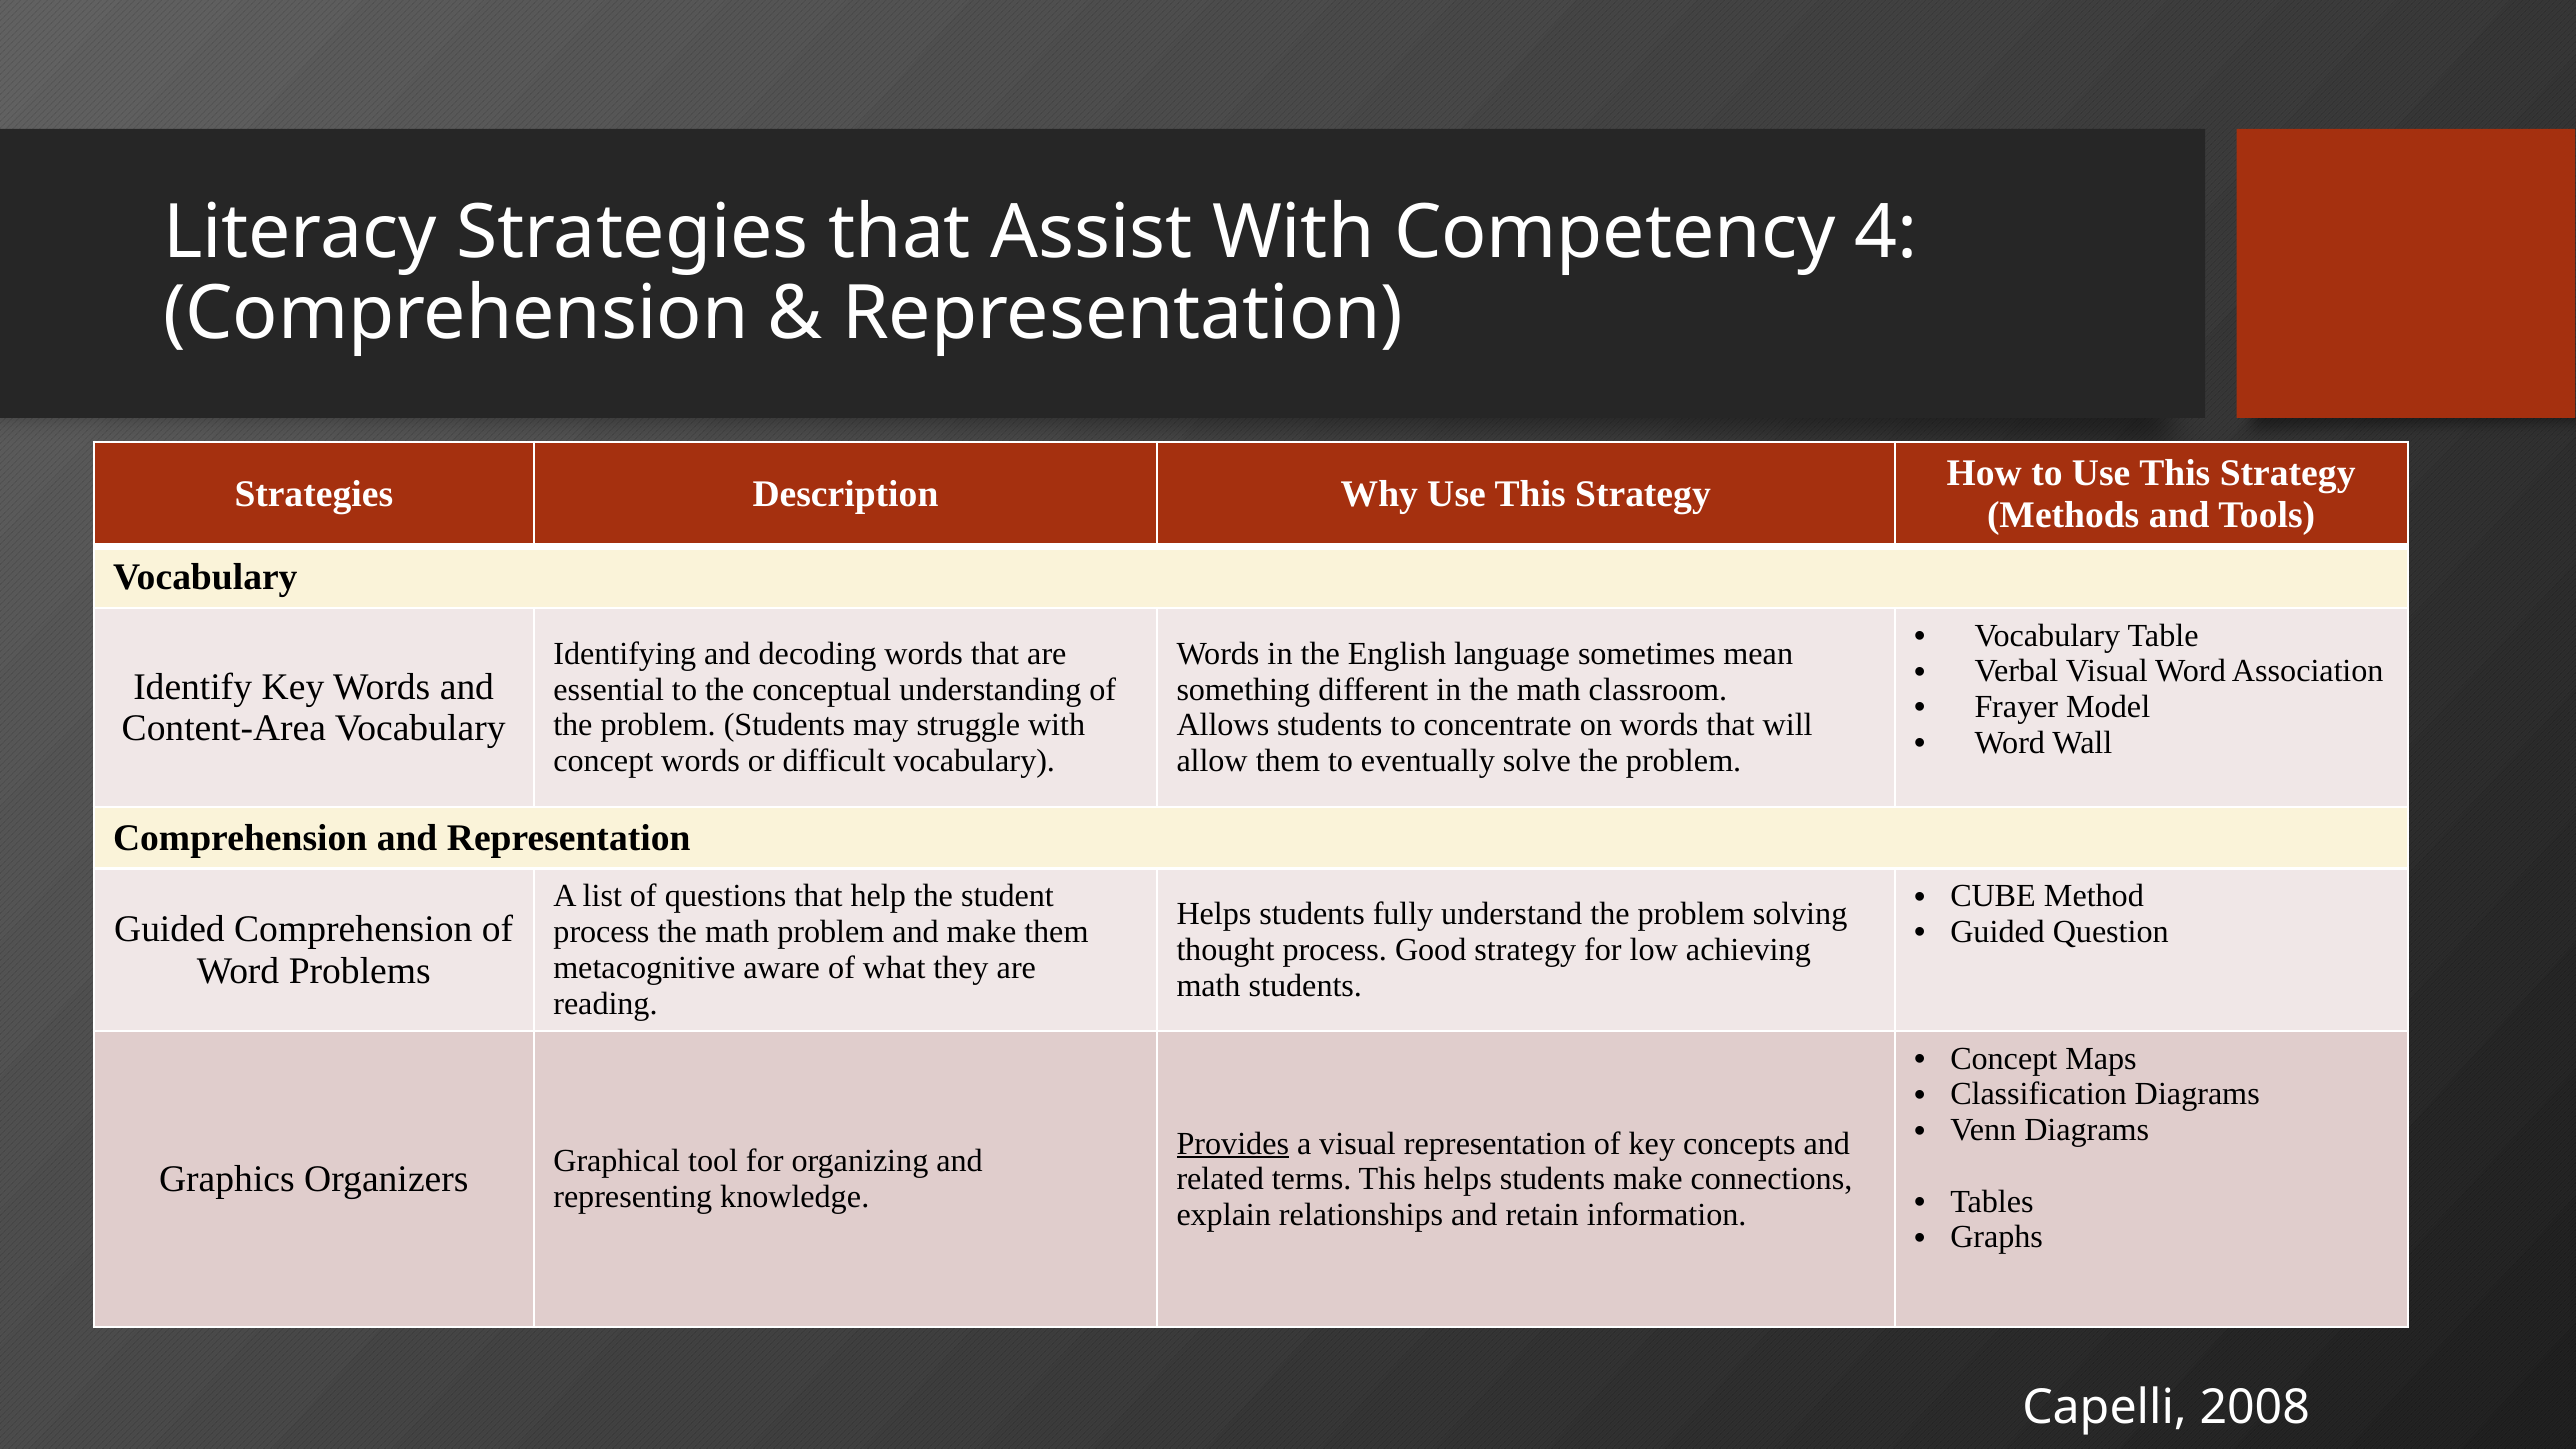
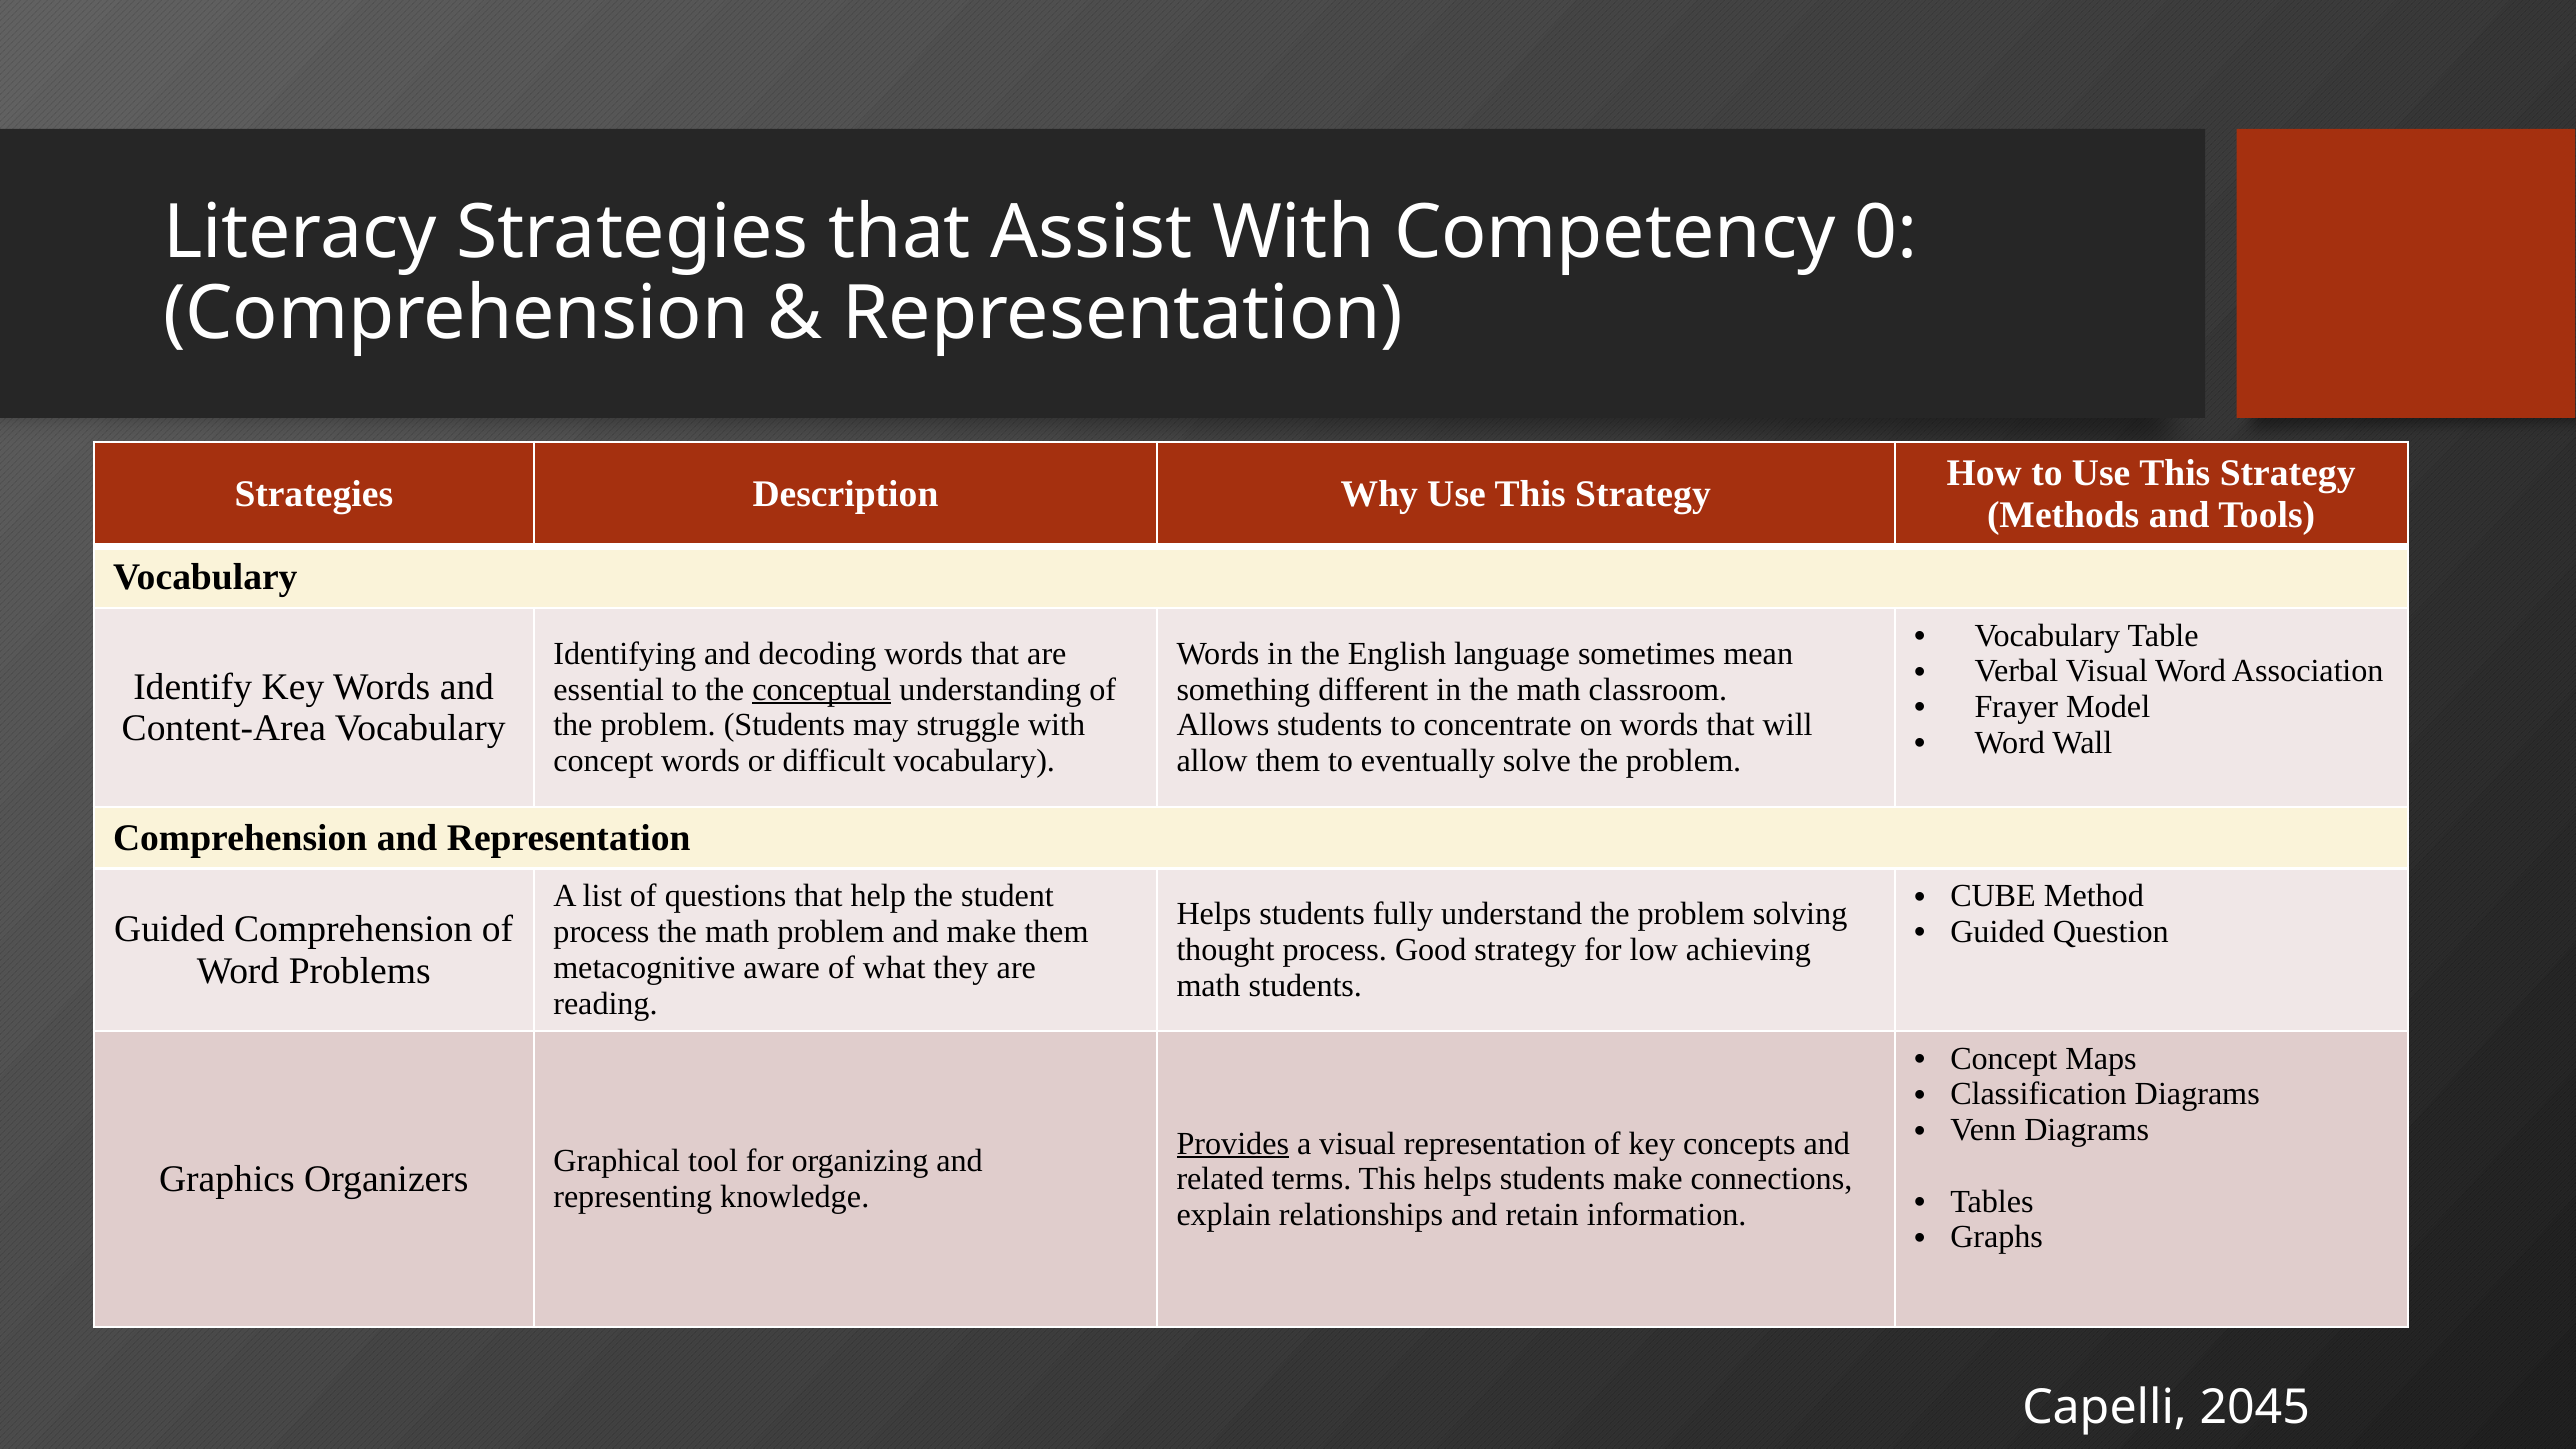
4: 4 -> 0
conceptual underline: none -> present
2008: 2008 -> 2045
